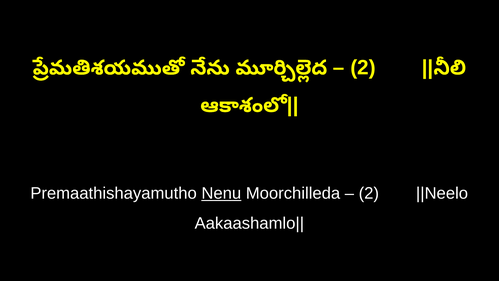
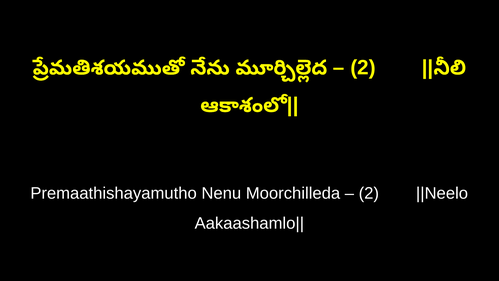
Nenu underline: present -> none
